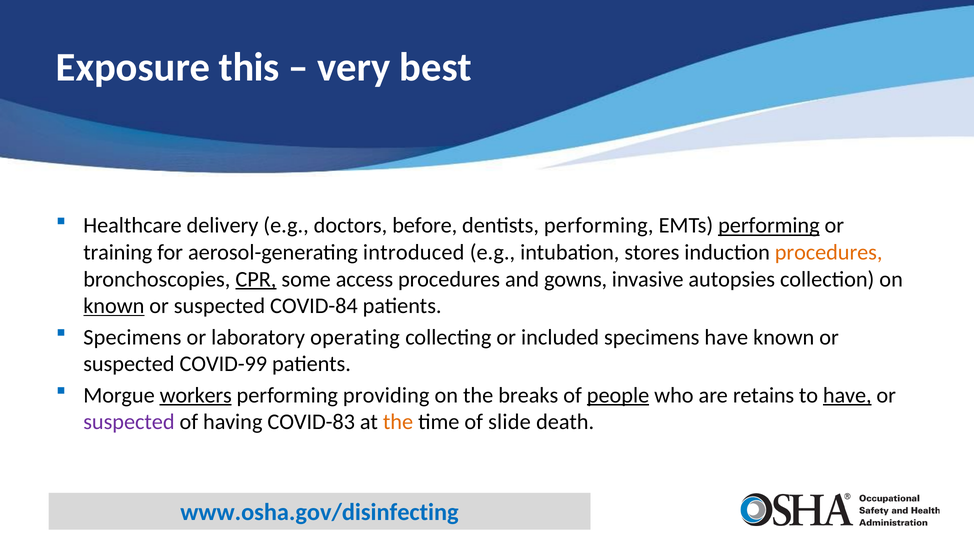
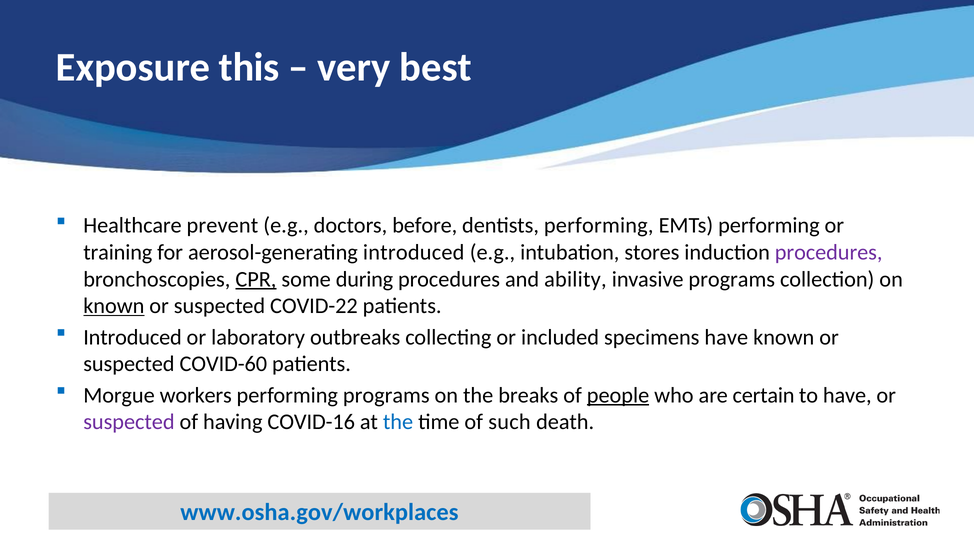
delivery: delivery -> prevent
performing at (769, 226) underline: present -> none
procedures at (829, 252) colour: orange -> purple
access: access -> during
gowns: gowns -> ability
invasive autopsies: autopsies -> programs
COVID-84: COVID-84 -> COVID-22
Specimens at (132, 337): Specimens -> Introduced
operating: operating -> outbreaks
COVID-99: COVID-99 -> COVID-60
workers underline: present -> none
performing providing: providing -> programs
retains: retains -> certain
have at (847, 395) underline: present -> none
COVID-83: COVID-83 -> COVID-16
the at (398, 422) colour: orange -> blue
slide: slide -> such
www.osha.gov/disinfecting: www.osha.gov/disinfecting -> www.osha.gov/workplaces
